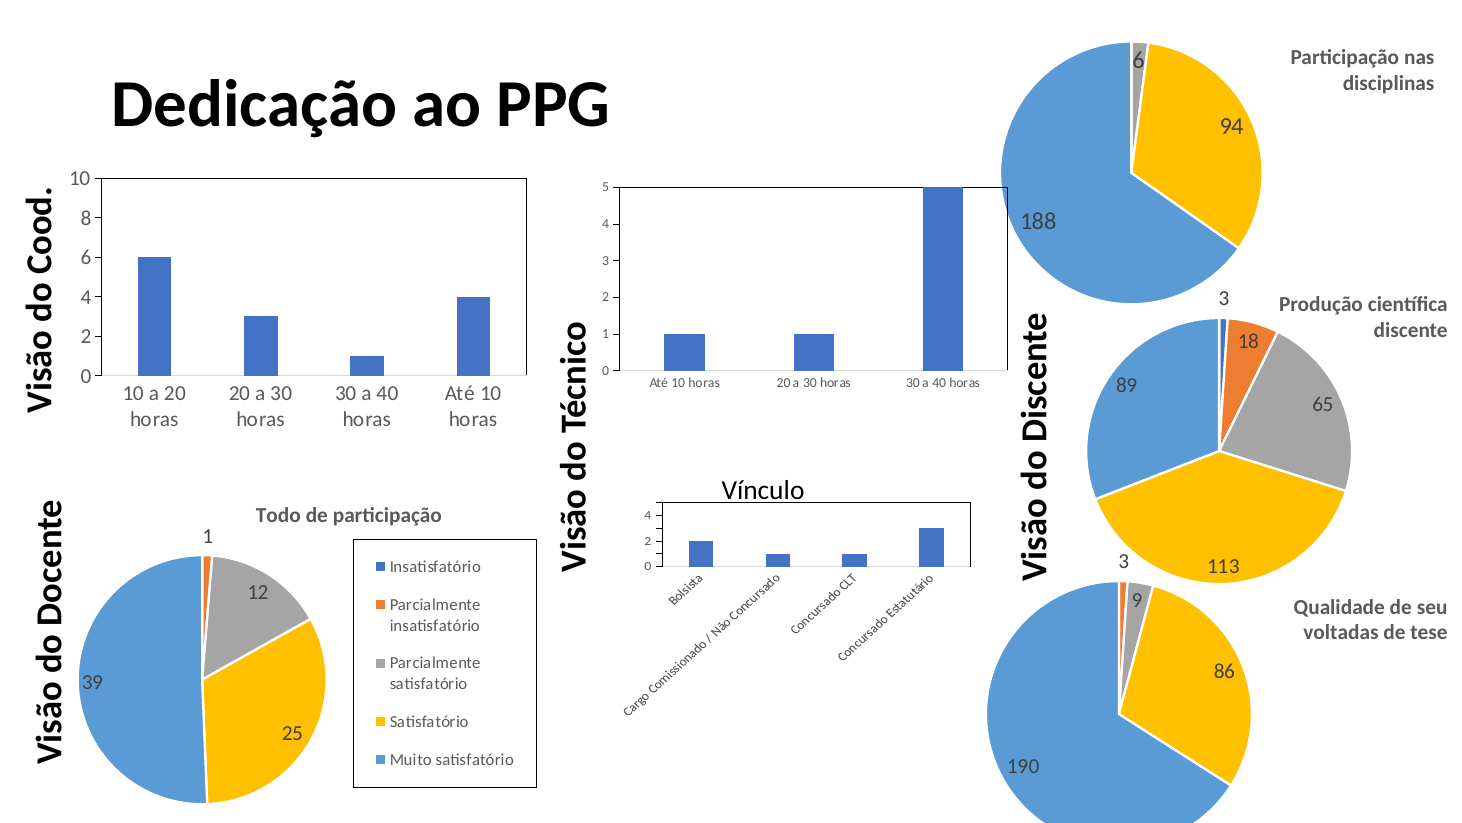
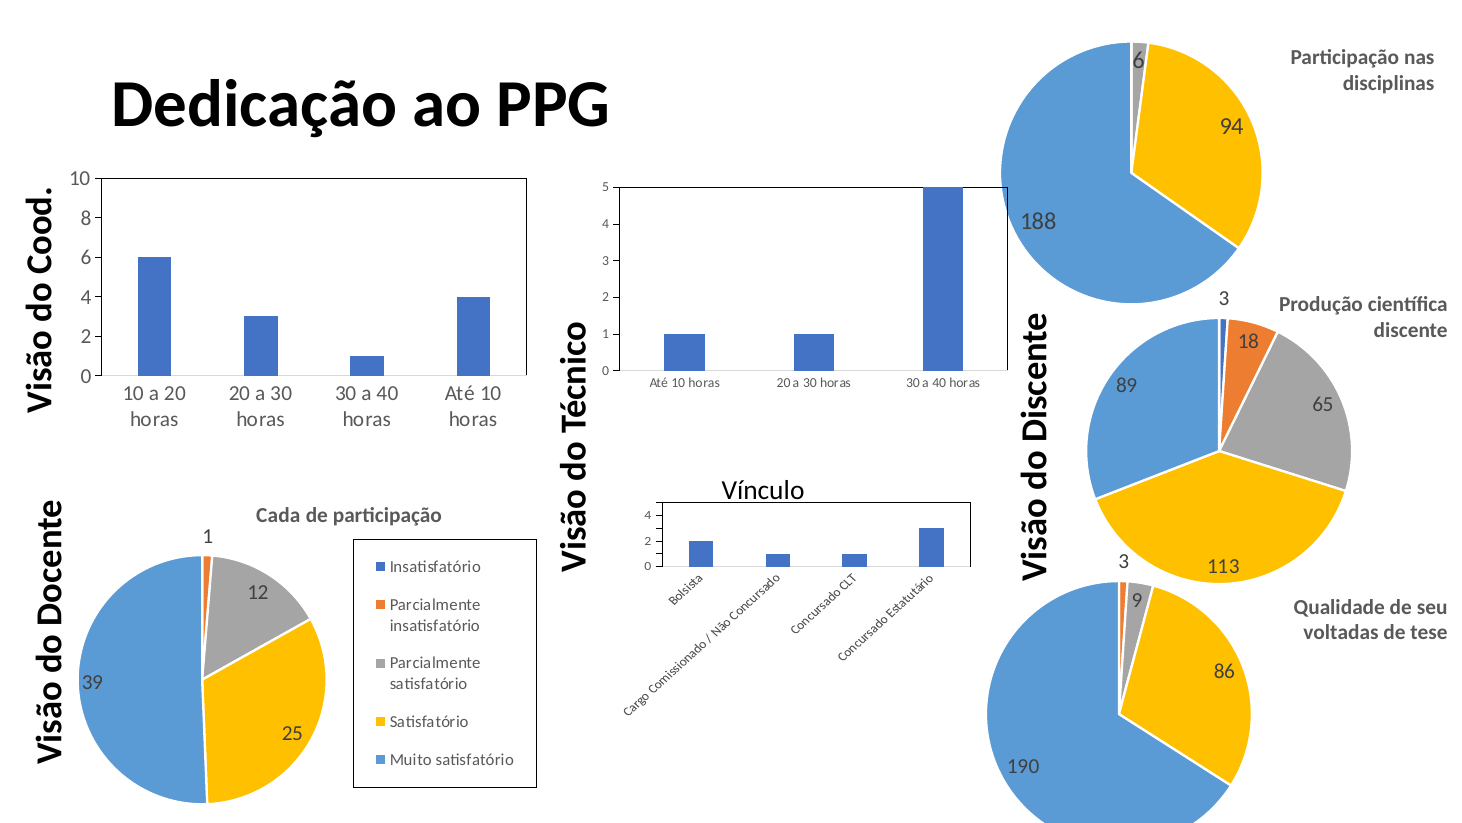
Todo: Todo -> Cada
